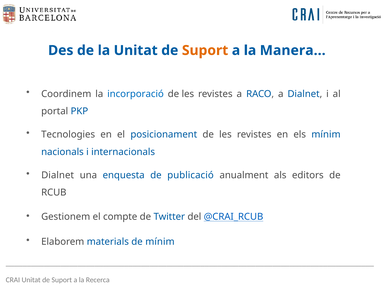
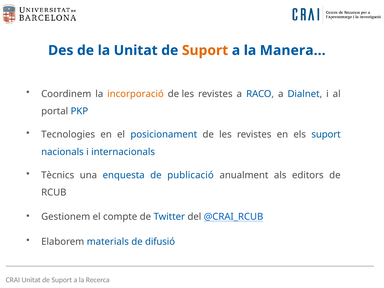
incorporació colour: blue -> orange
els mínim: mínim -> suport
Dialnet at (58, 175): Dialnet -> Tècnics
de mínim: mínim -> difusió
